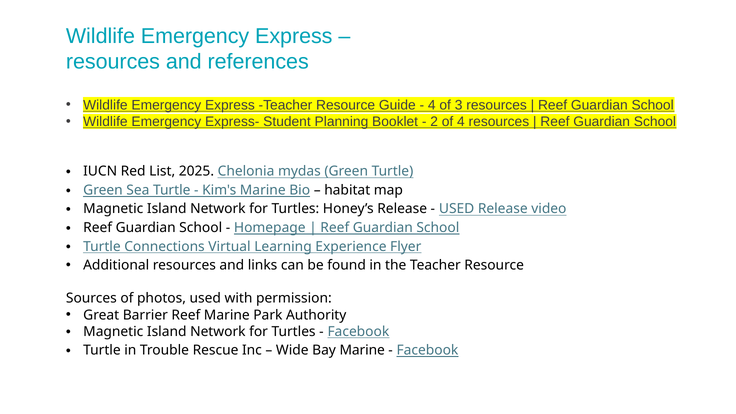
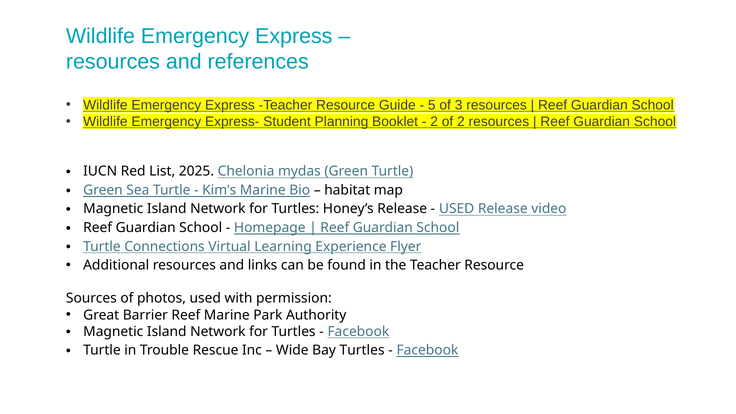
4 at (432, 105): 4 -> 5
of 4: 4 -> 2
Bay Marine: Marine -> Turtles
